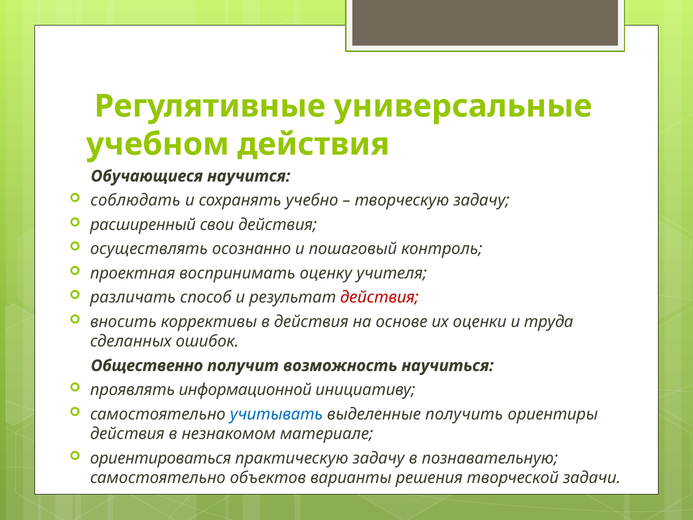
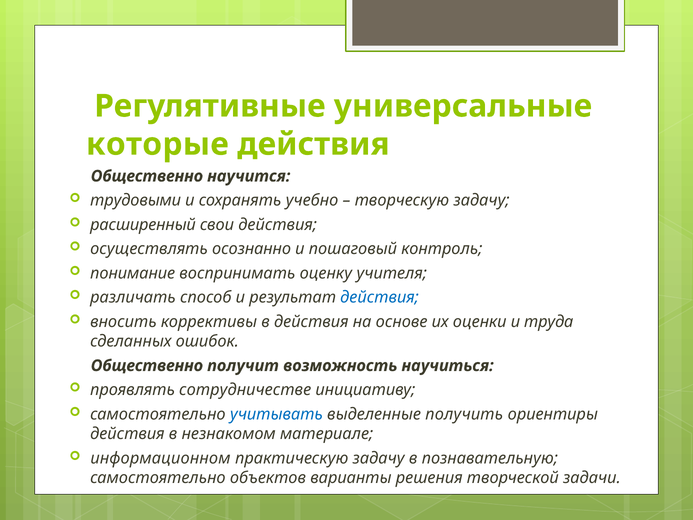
учебном: учебном -> которые
Обучающиеся at (147, 176): Обучающиеся -> Общественно
соблюдать: соблюдать -> трудовыми
проектная: проектная -> понимание
действия at (380, 297) colour: red -> blue
информационной: информационной -> сотрудничестве
ориентироваться: ориентироваться -> информационном
